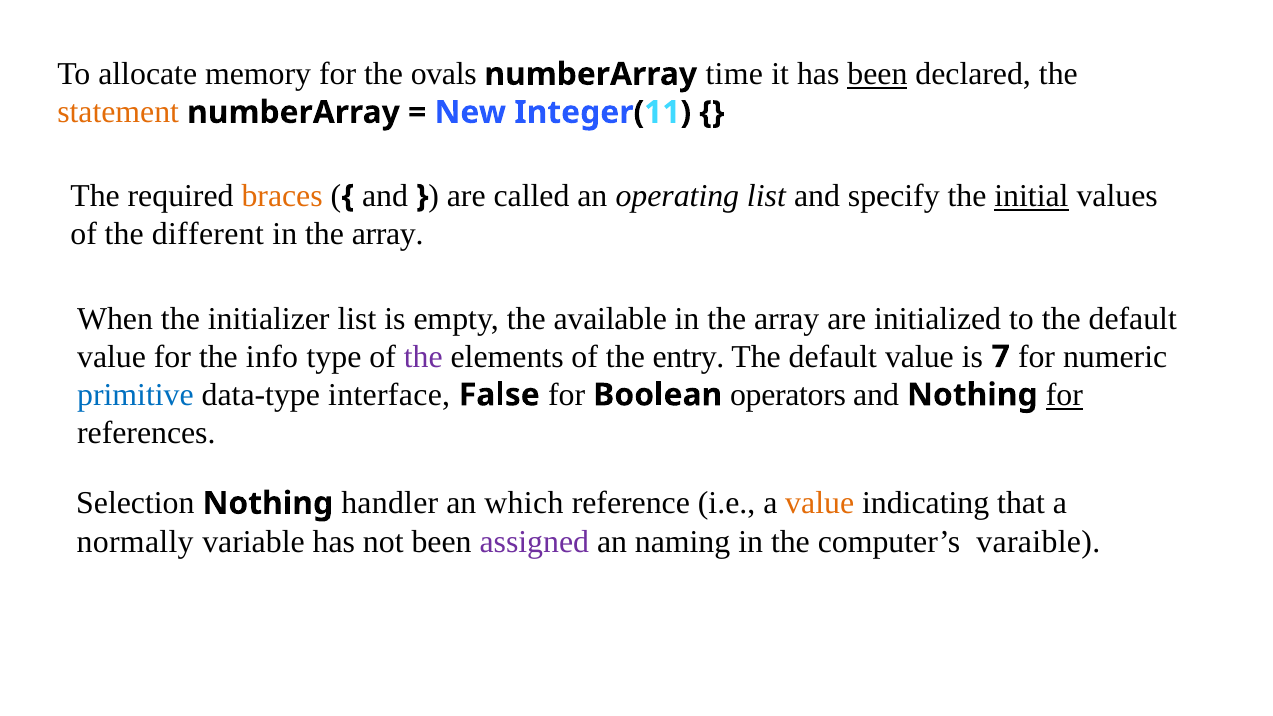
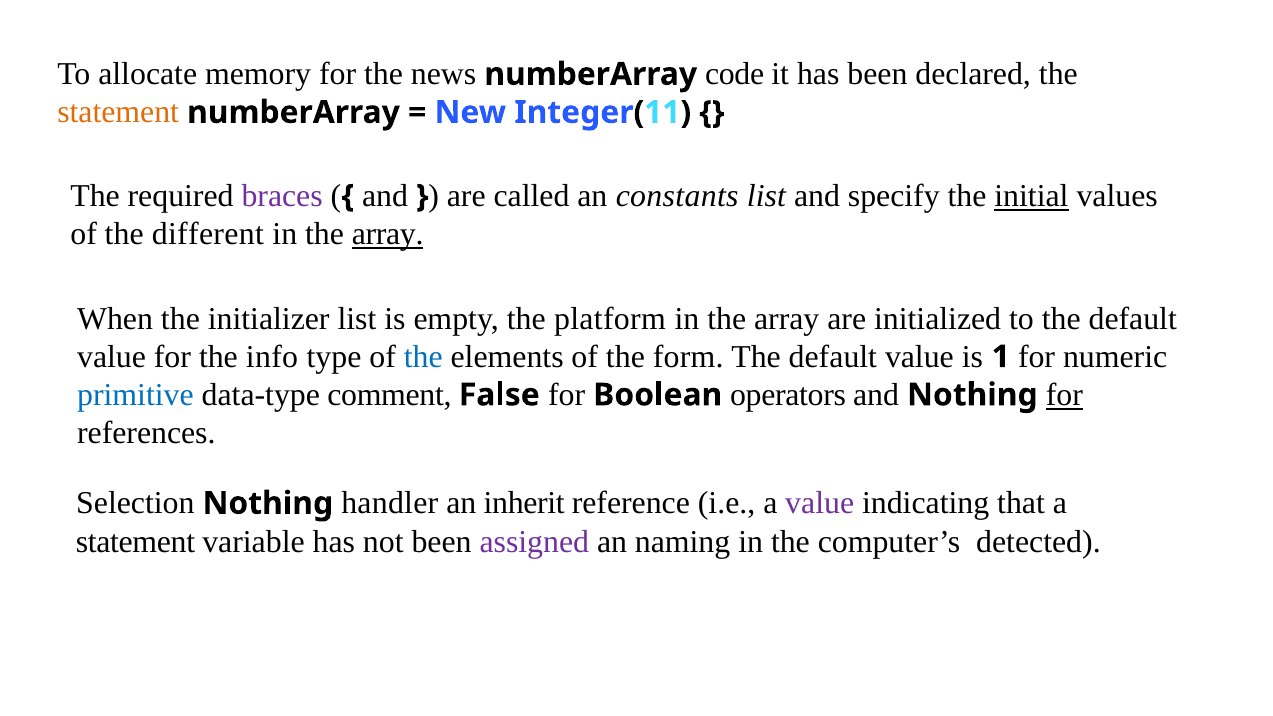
ovals: ovals -> news
time: time -> code
been at (877, 74) underline: present -> none
braces colour: orange -> purple
operating: operating -> constants
array at (388, 234) underline: none -> present
available: available -> platform
the at (423, 357) colour: purple -> blue
entry: entry -> form
7: 7 -> 1
interface: interface -> comment
which: which -> inherit
value at (820, 503) colour: orange -> purple
normally at (135, 542): normally -> statement
varaible: varaible -> detected
